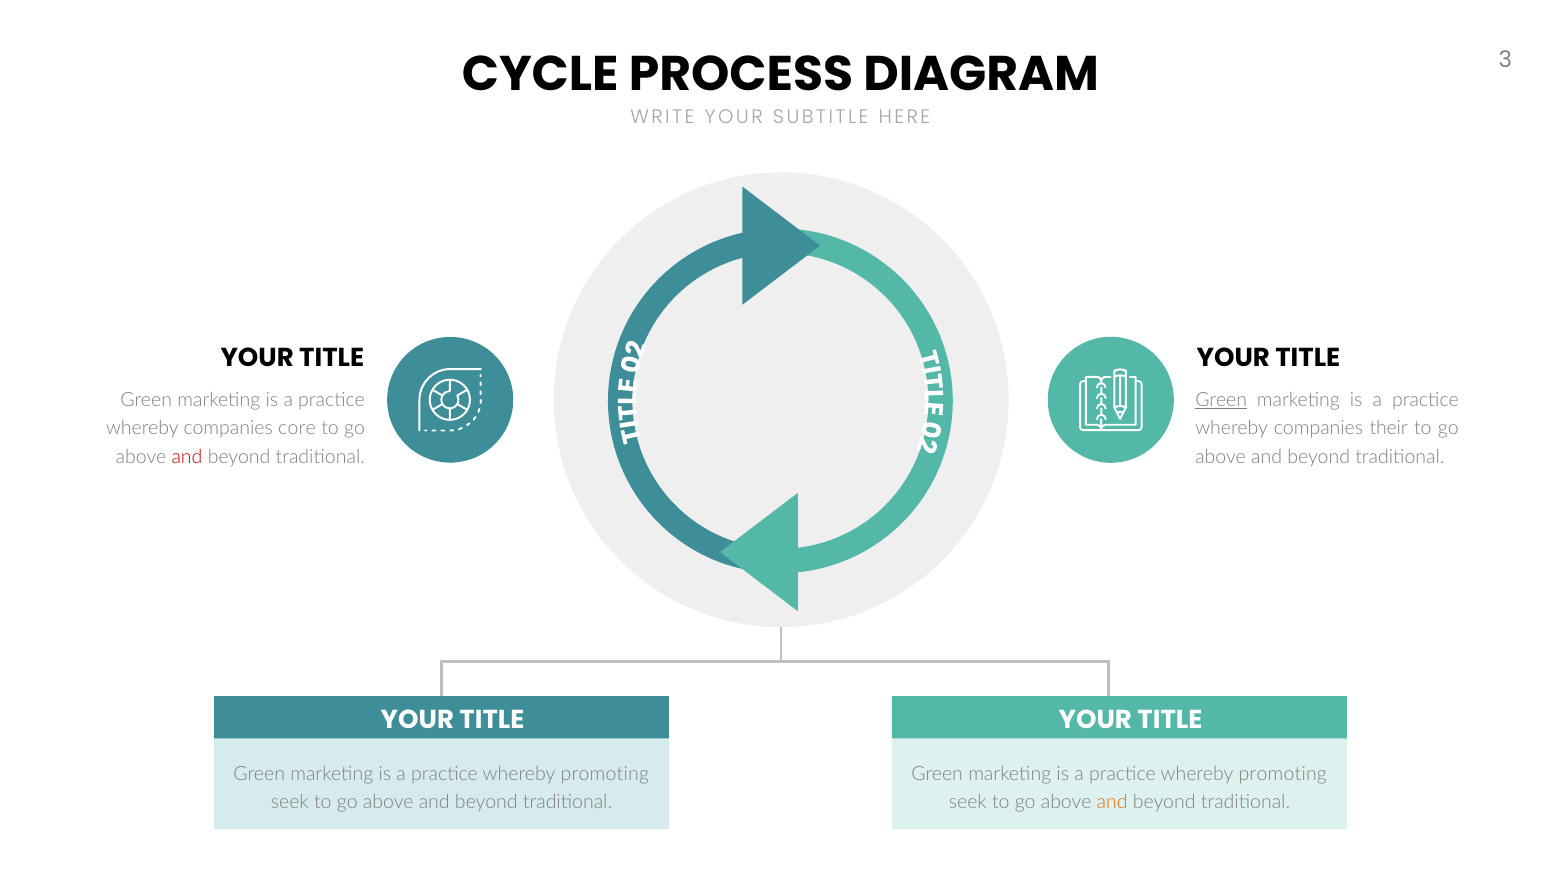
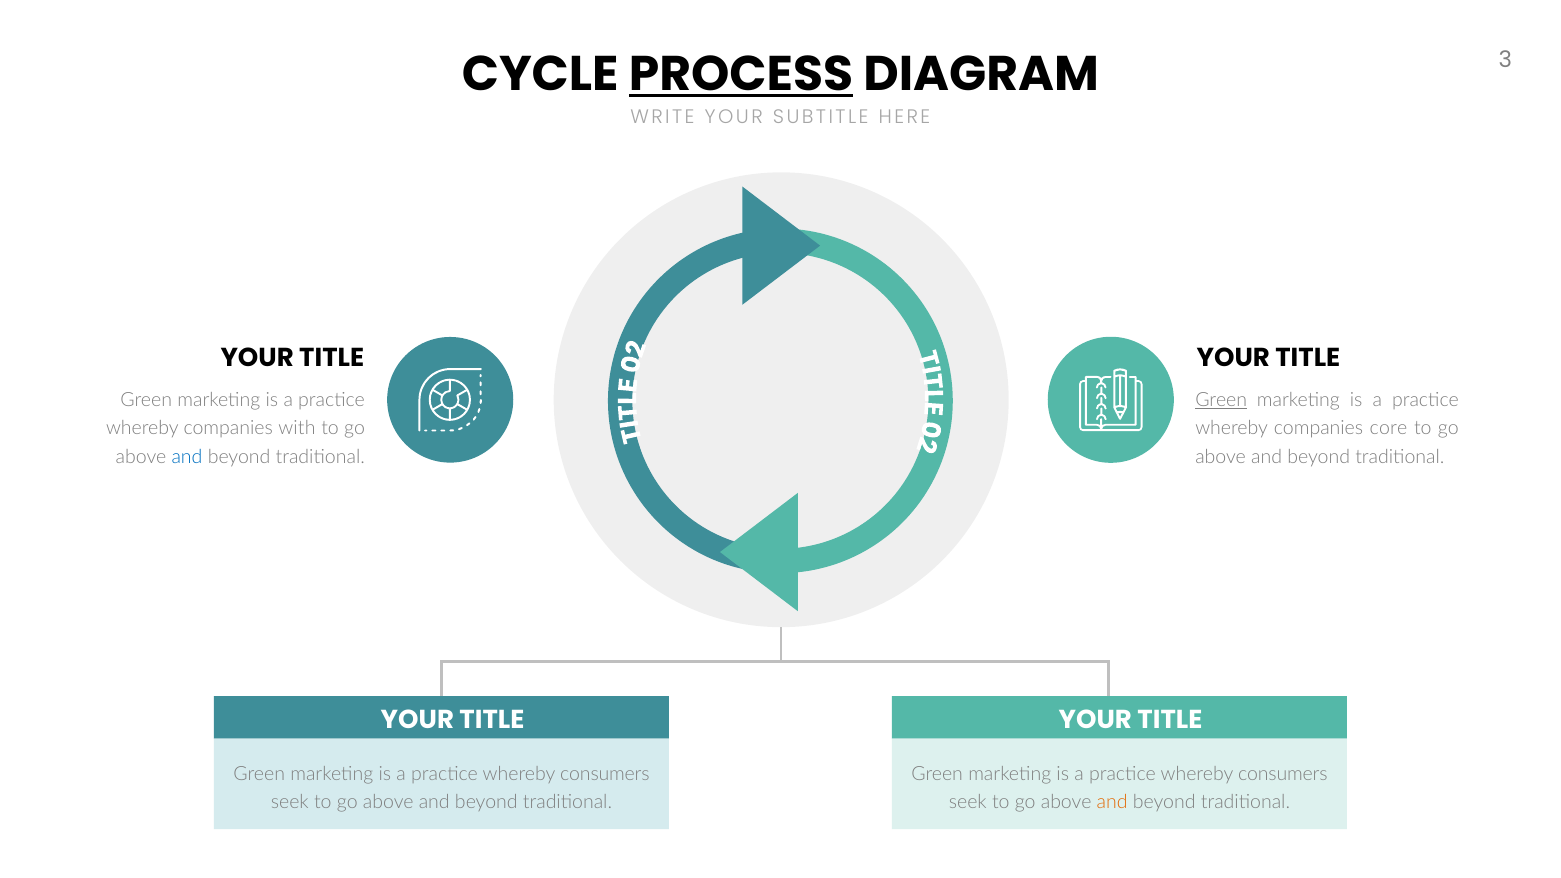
PROCESS underline: none -> present
core: core -> with
their: their -> core
and at (187, 457) colour: red -> blue
promoting at (605, 774): promoting -> consumers
promoting at (1283, 774): promoting -> consumers
